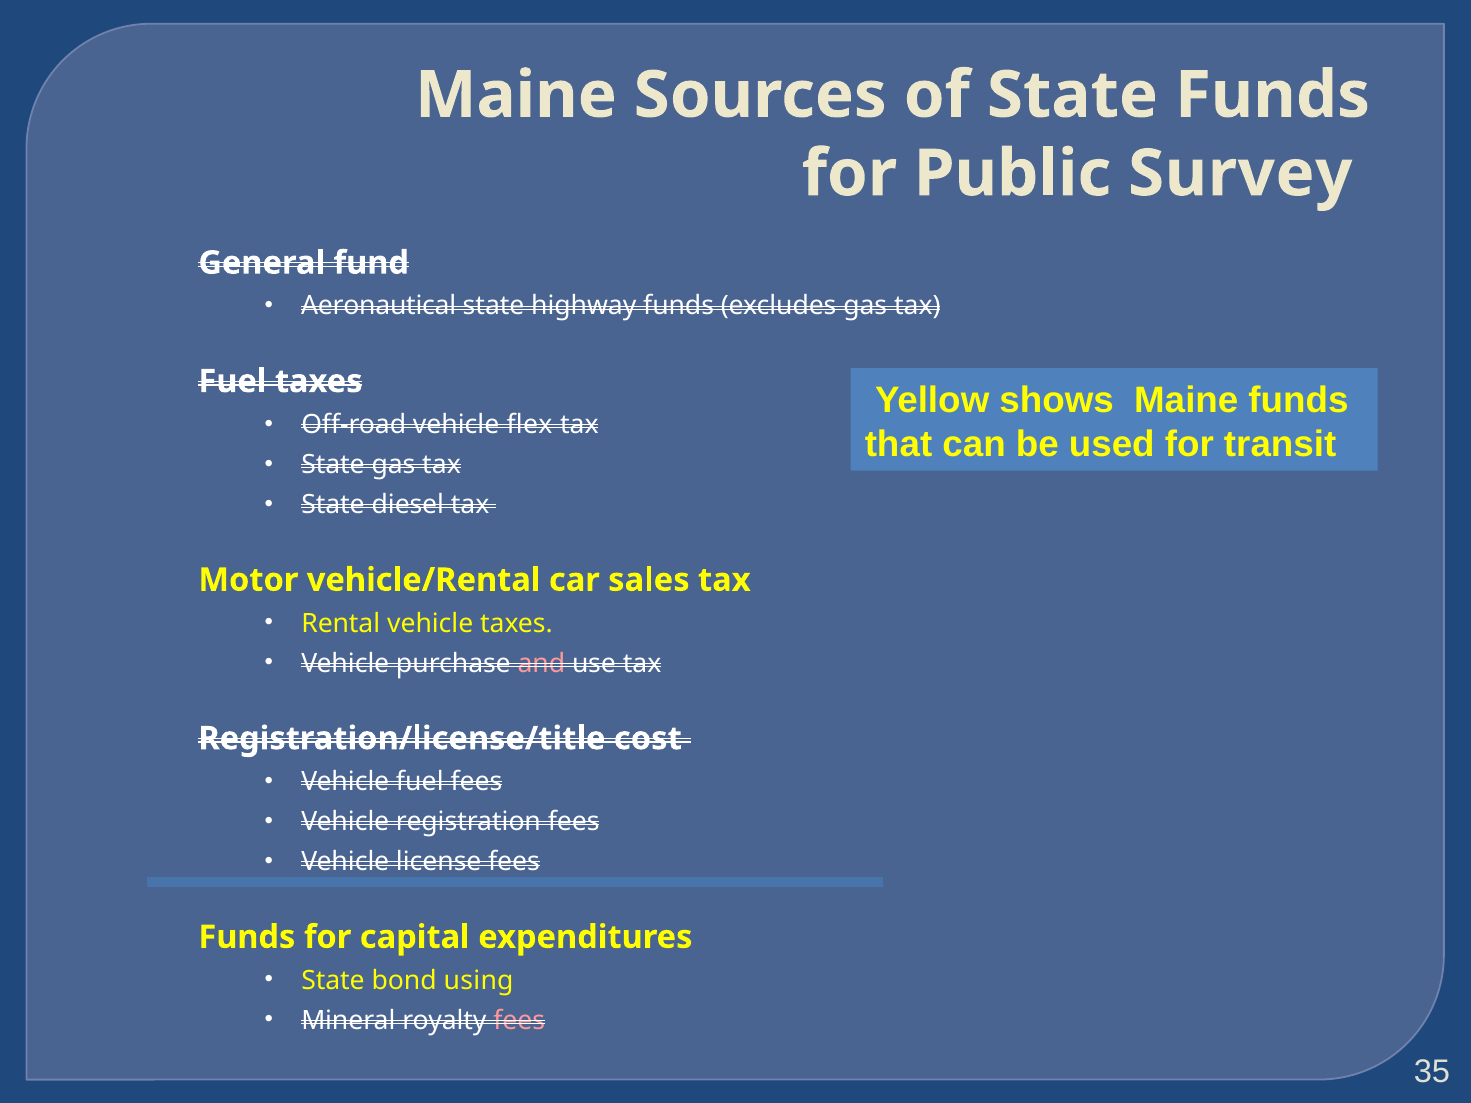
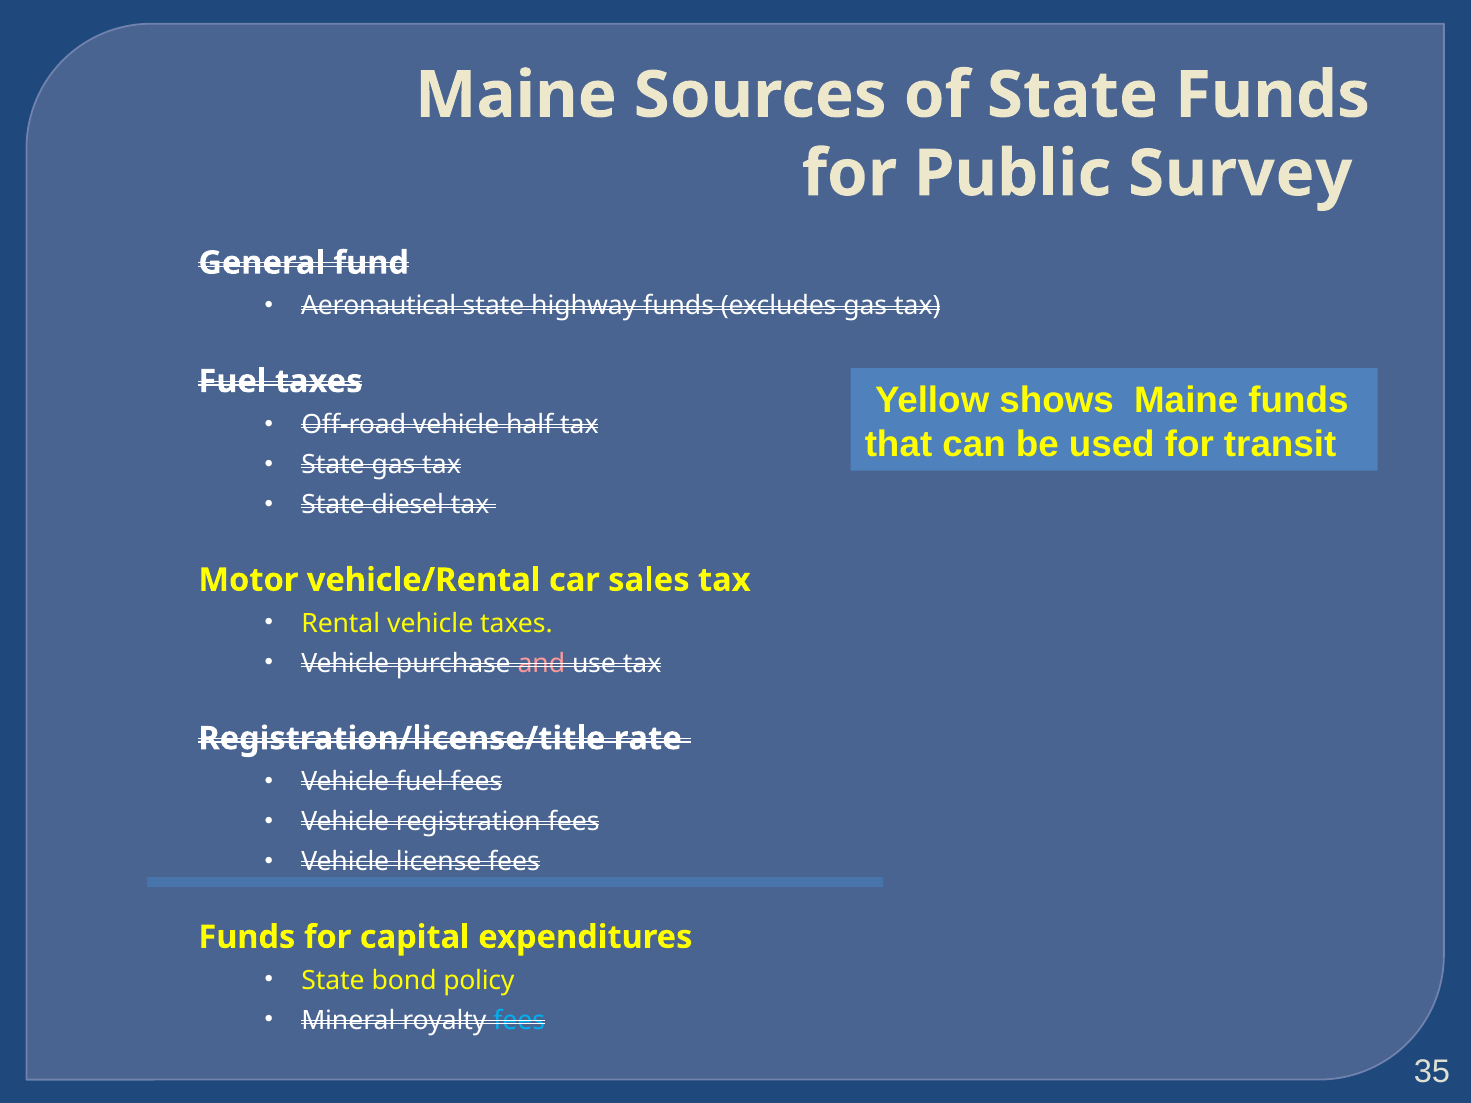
flex: flex -> half
cost: cost -> rate
using: using -> policy
fees at (519, 1021) colour: pink -> light blue
